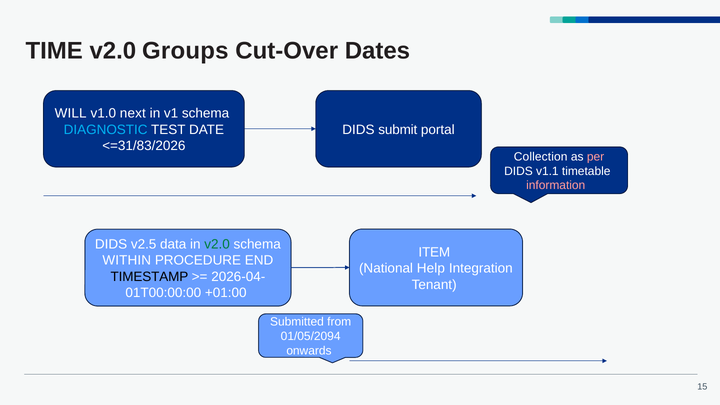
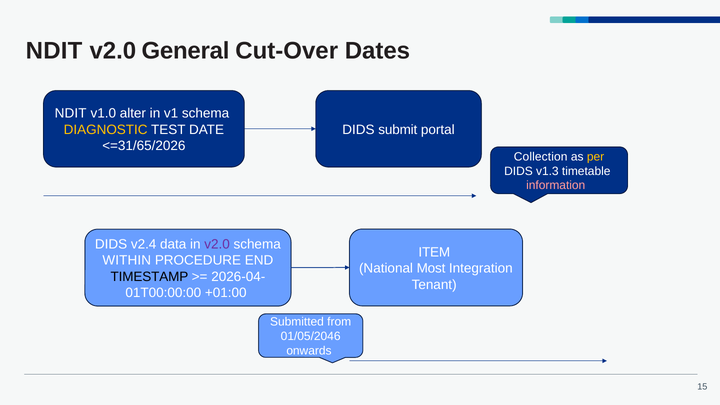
TIME at (54, 51): TIME -> NDIT
Groups: Groups -> General
WILL at (71, 114): WILL -> NDIT
next: next -> alter
DIAGNOSTIC colour: light blue -> yellow
<=31/83/2026: <=31/83/2026 -> <=31/65/2026
per colour: pink -> yellow
v1.1: v1.1 -> v1.3
v2.5: v2.5 -> v2.4
v2.0 at (217, 244) colour: green -> purple
Help: Help -> Most
01/05/2094: 01/05/2094 -> 01/05/2046
